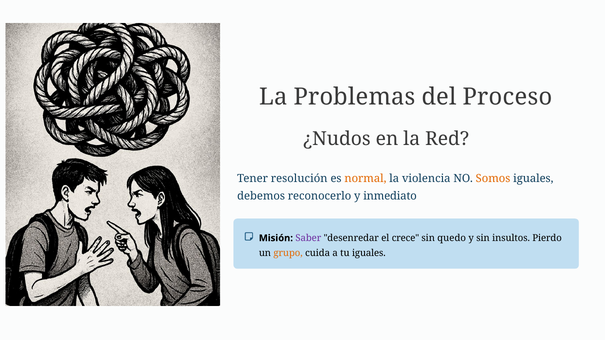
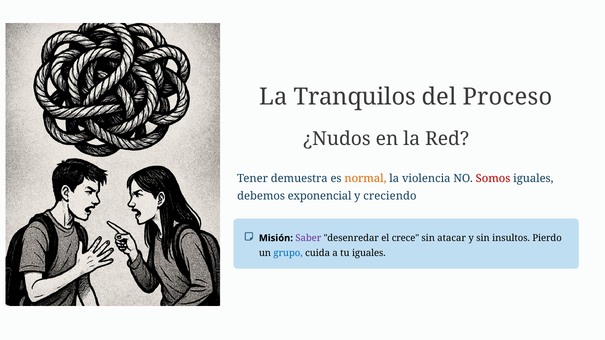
Problemas: Problemas -> Tranquilos
resolución: resolución -> demuestra
Somos colour: orange -> red
reconocerlo: reconocerlo -> exponencial
inmediato: inmediato -> creciendo
quedo: quedo -> atacar
grupo colour: orange -> blue
